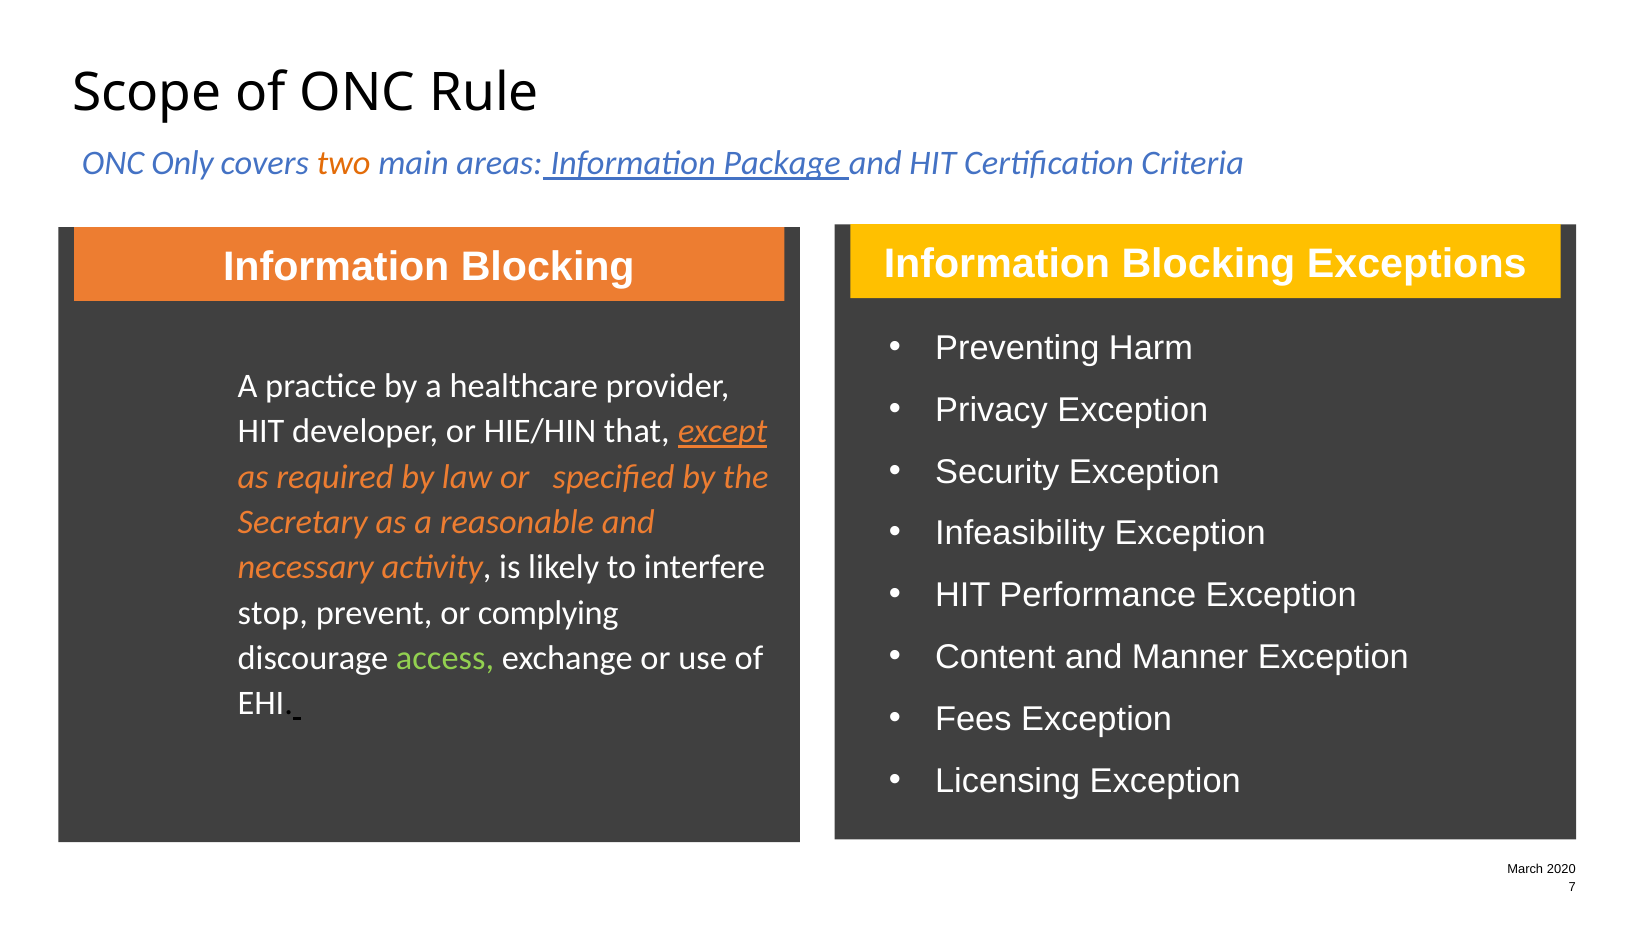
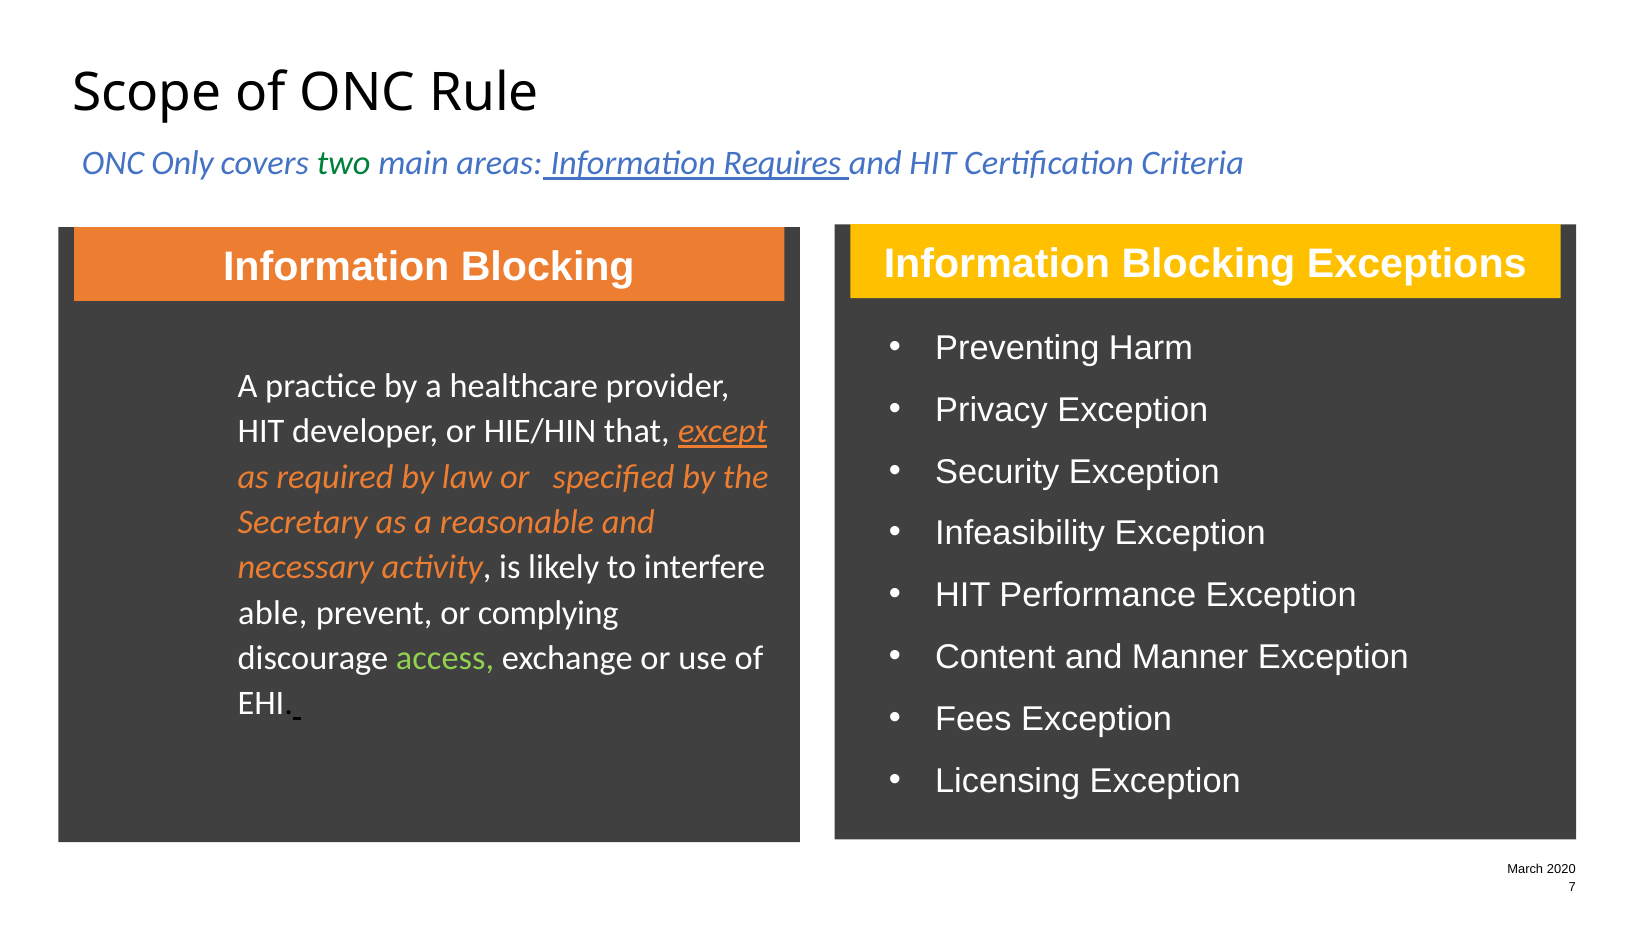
two colour: orange -> green
Package: Package -> Requires
stop: stop -> able
